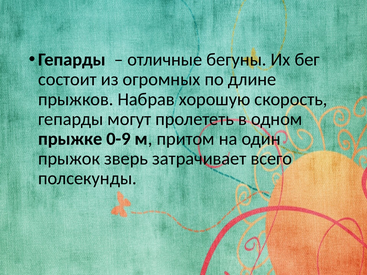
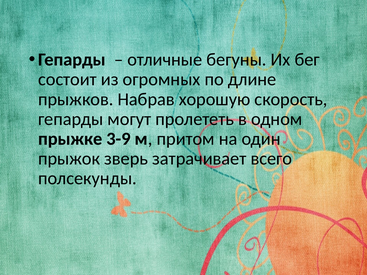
0-9: 0-9 -> 3-9
